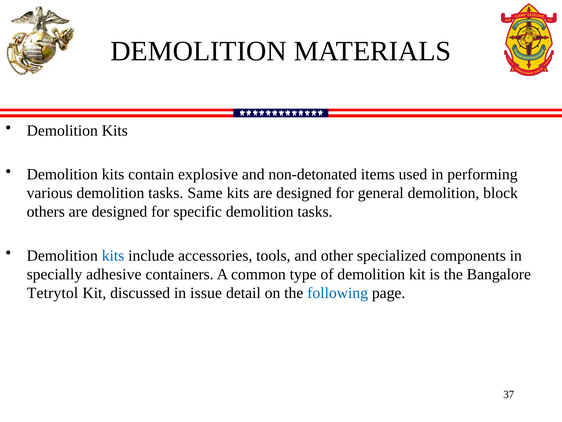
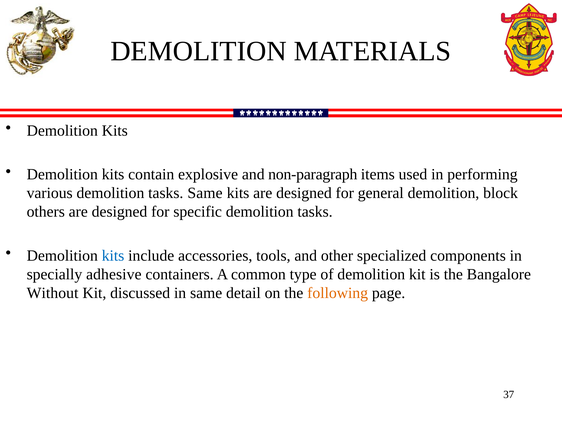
non-detonated: non-detonated -> non-paragraph
Tetrytol: Tetrytol -> Without
in issue: issue -> same
following colour: blue -> orange
